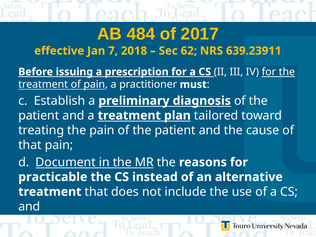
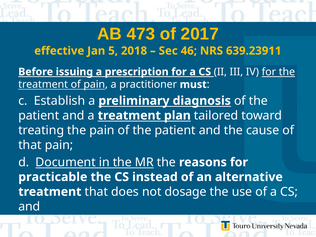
484: 484 -> 473
7: 7 -> 5
62: 62 -> 46
include: include -> dosage
